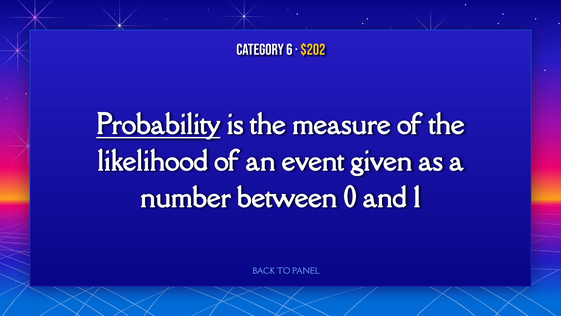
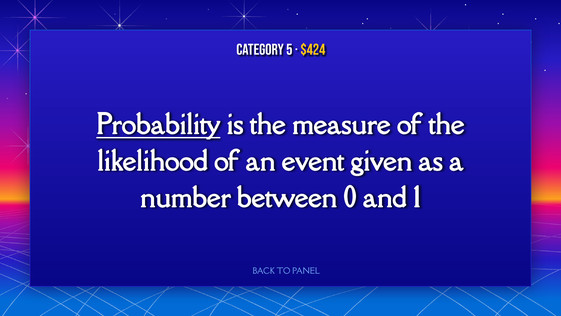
6: 6 -> 5
$202: $202 -> $424
